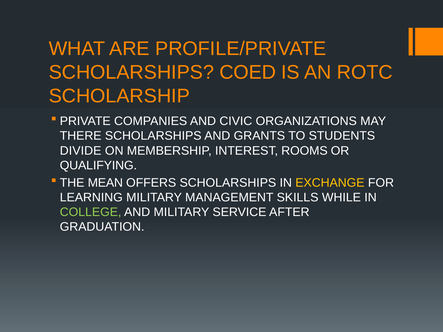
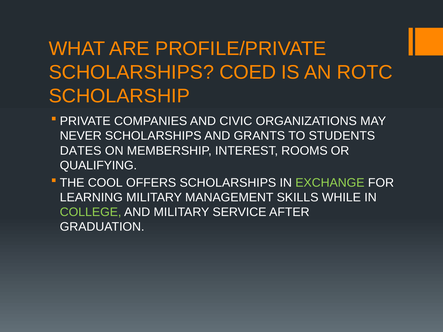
THERE: THERE -> NEVER
DIVIDE: DIVIDE -> DATES
MEAN: MEAN -> COOL
EXCHANGE colour: yellow -> light green
